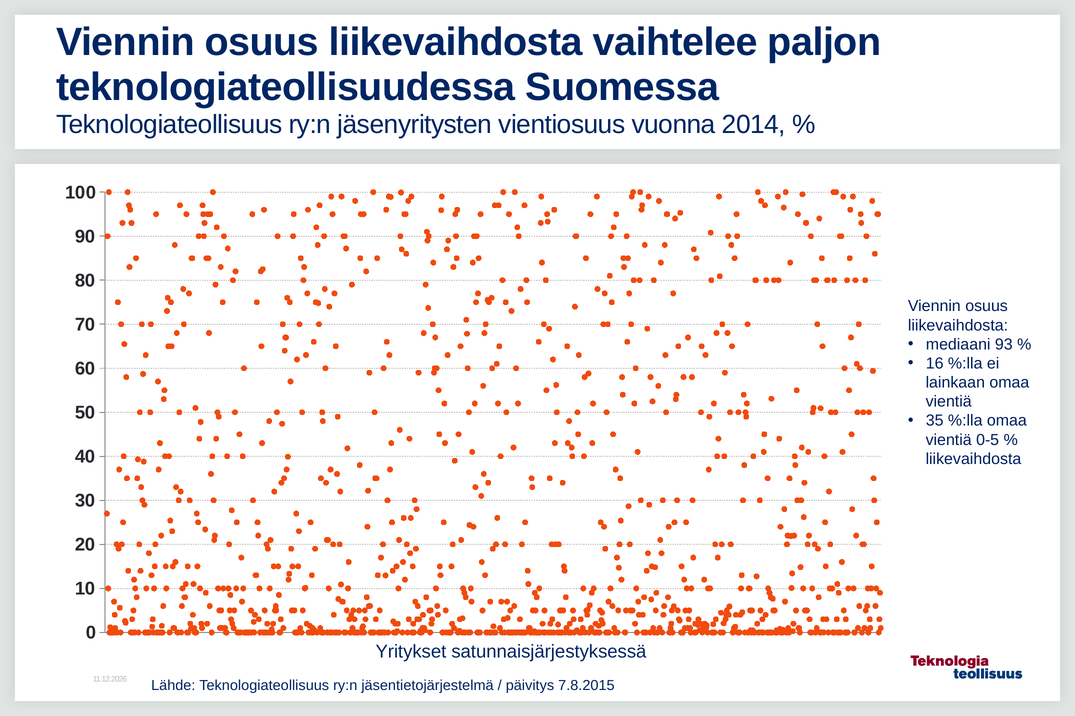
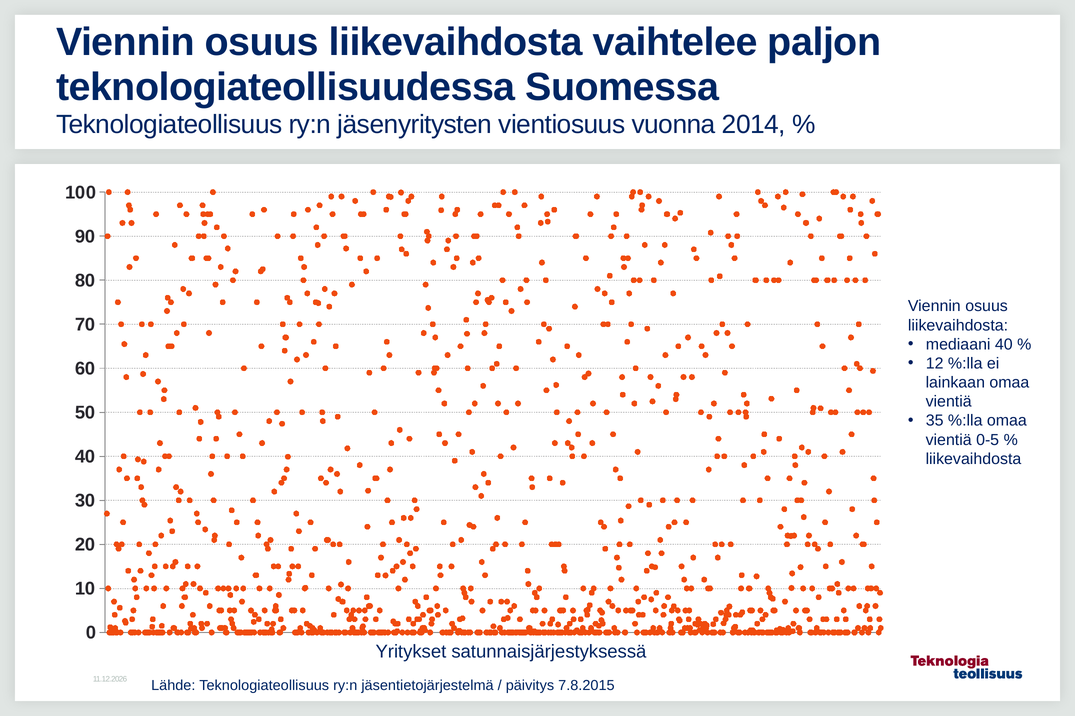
mediaani 93: 93 -> 40
16: 16 -> 12
